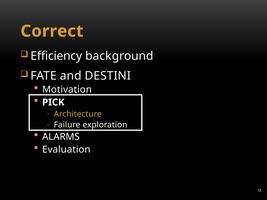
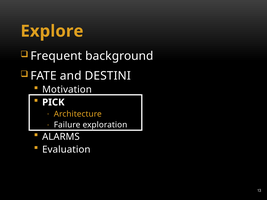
Correct: Correct -> Explore
Efficiency: Efficiency -> Frequent
